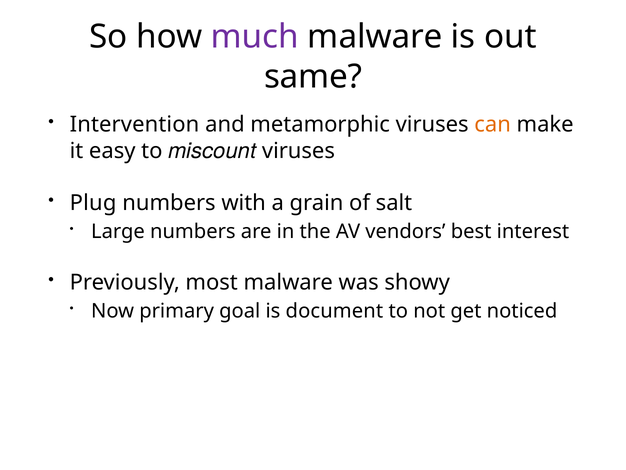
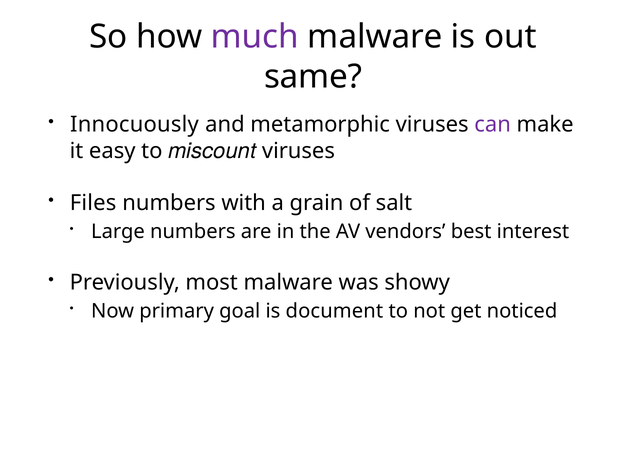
Intervention: Intervention -> Innocuously
can colour: orange -> purple
Plug: Plug -> Files
